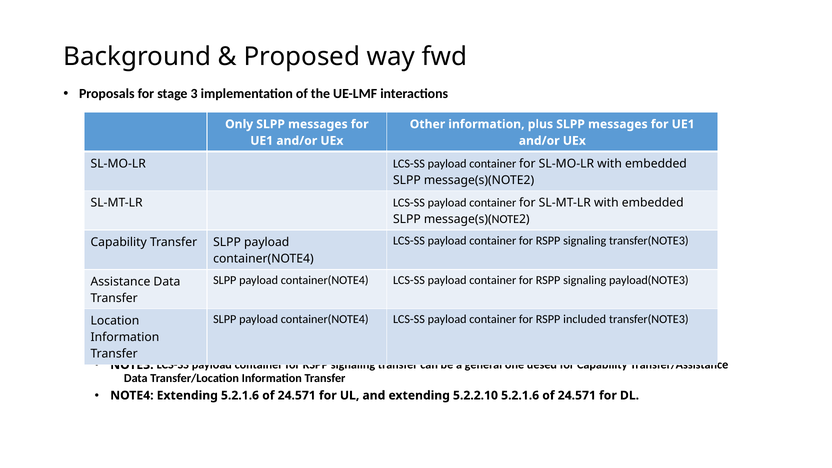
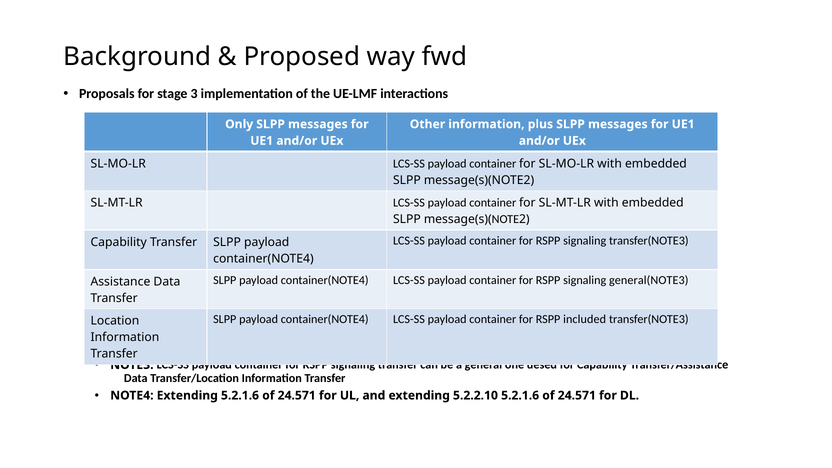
payload(NOTE3: payload(NOTE3 -> general(NOTE3
